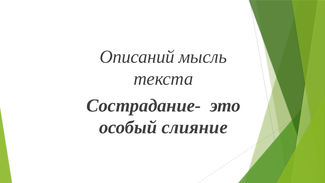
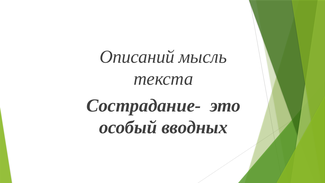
слияние: слияние -> вводных
